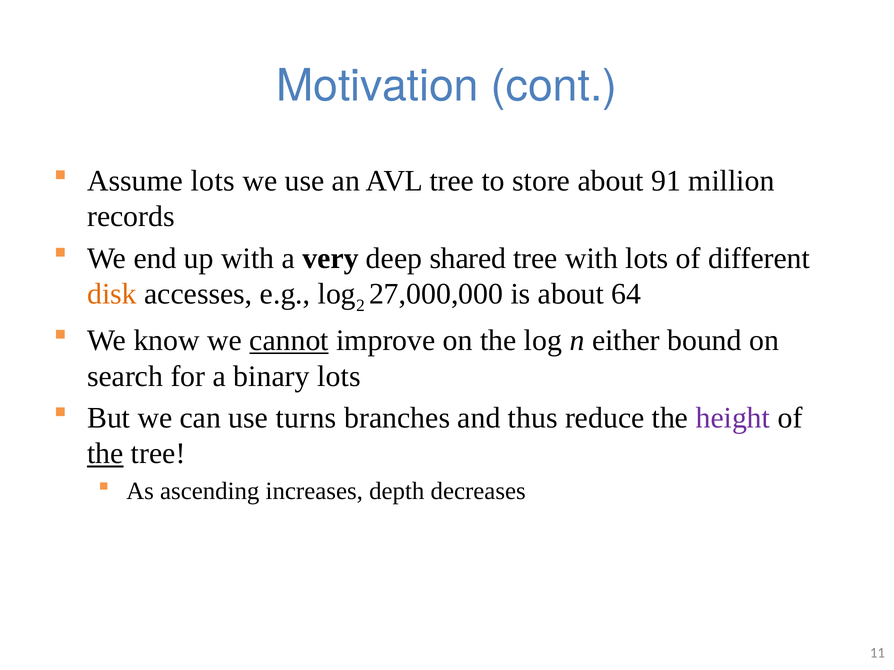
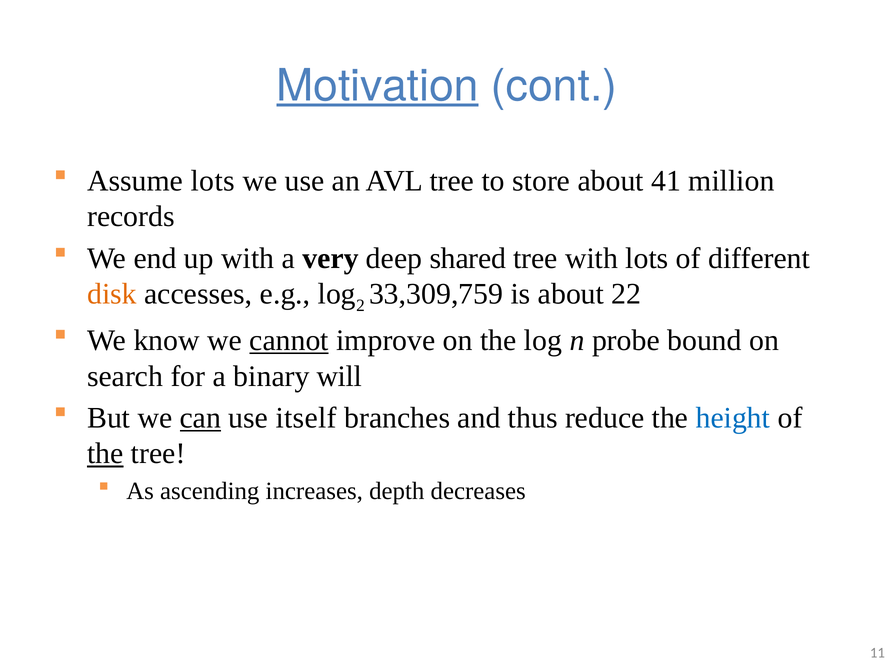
Motivation underline: none -> present
91: 91 -> 41
27,000,000: 27,000,000 -> 33,309,759
64: 64 -> 22
either: either -> probe
binary lots: lots -> will
can underline: none -> present
turns: turns -> itself
height colour: purple -> blue
